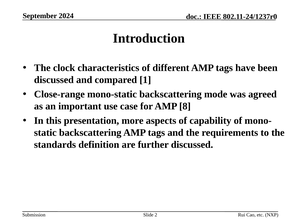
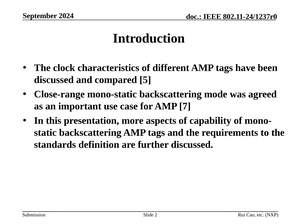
1: 1 -> 5
8: 8 -> 7
